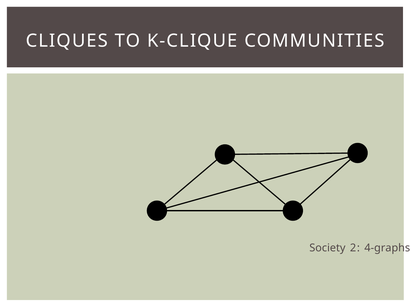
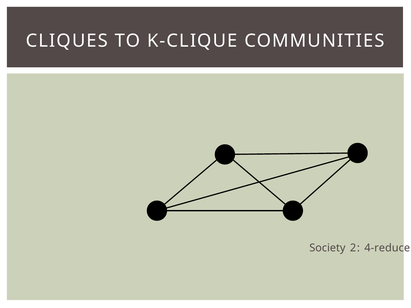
4-graphs: 4-graphs -> 4-reduce
